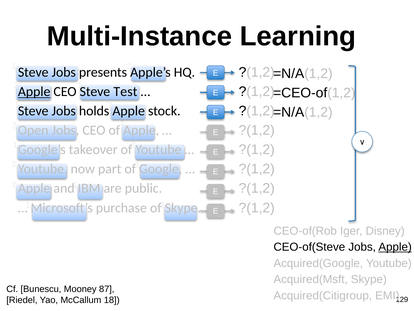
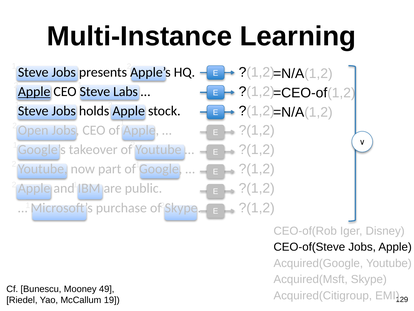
Test: Test -> Labs
Apple at (395, 247) underline: present -> none
87: 87 -> 49
18: 18 -> 19
